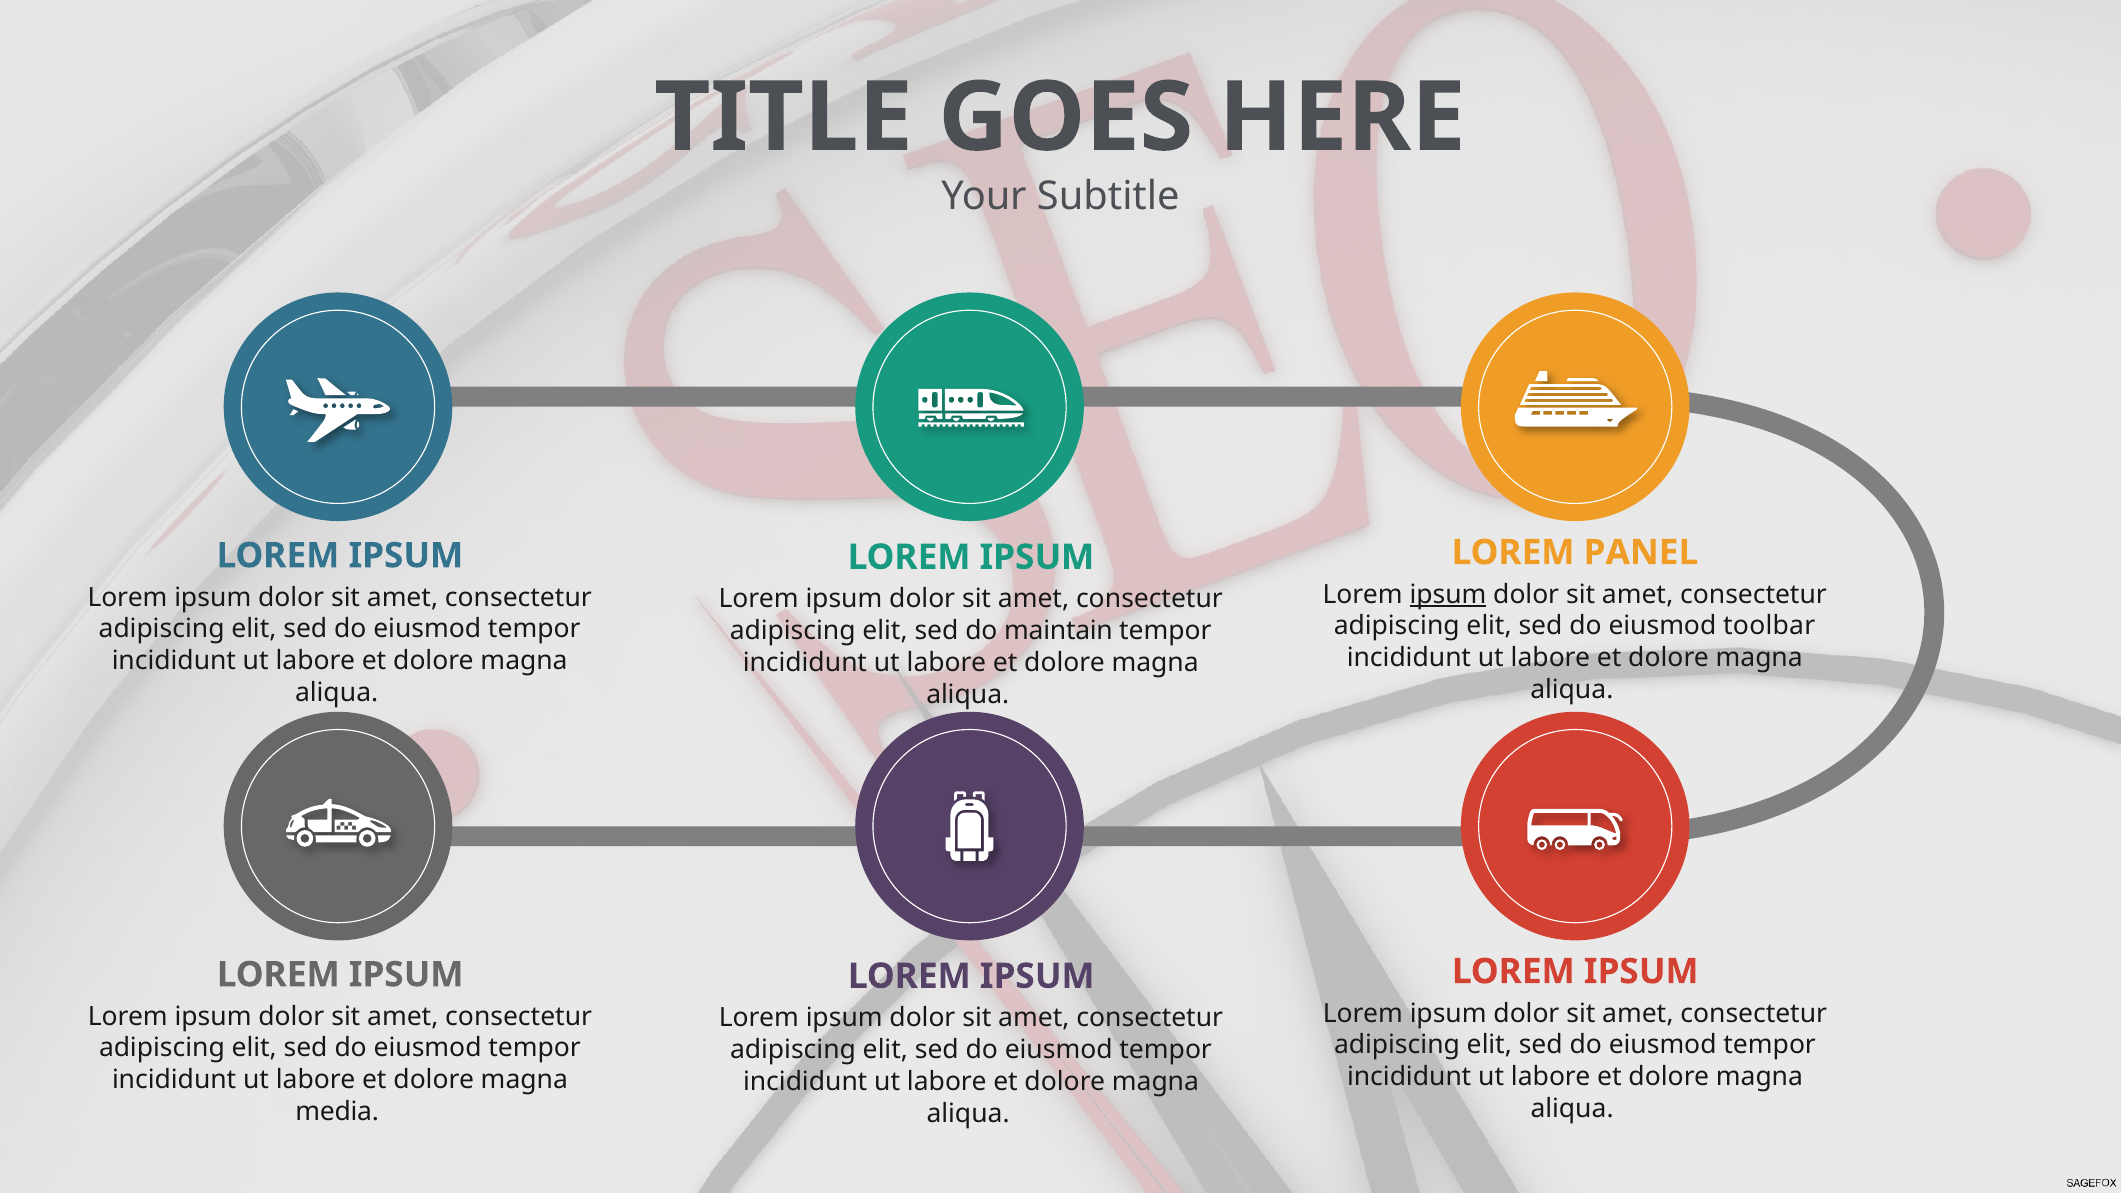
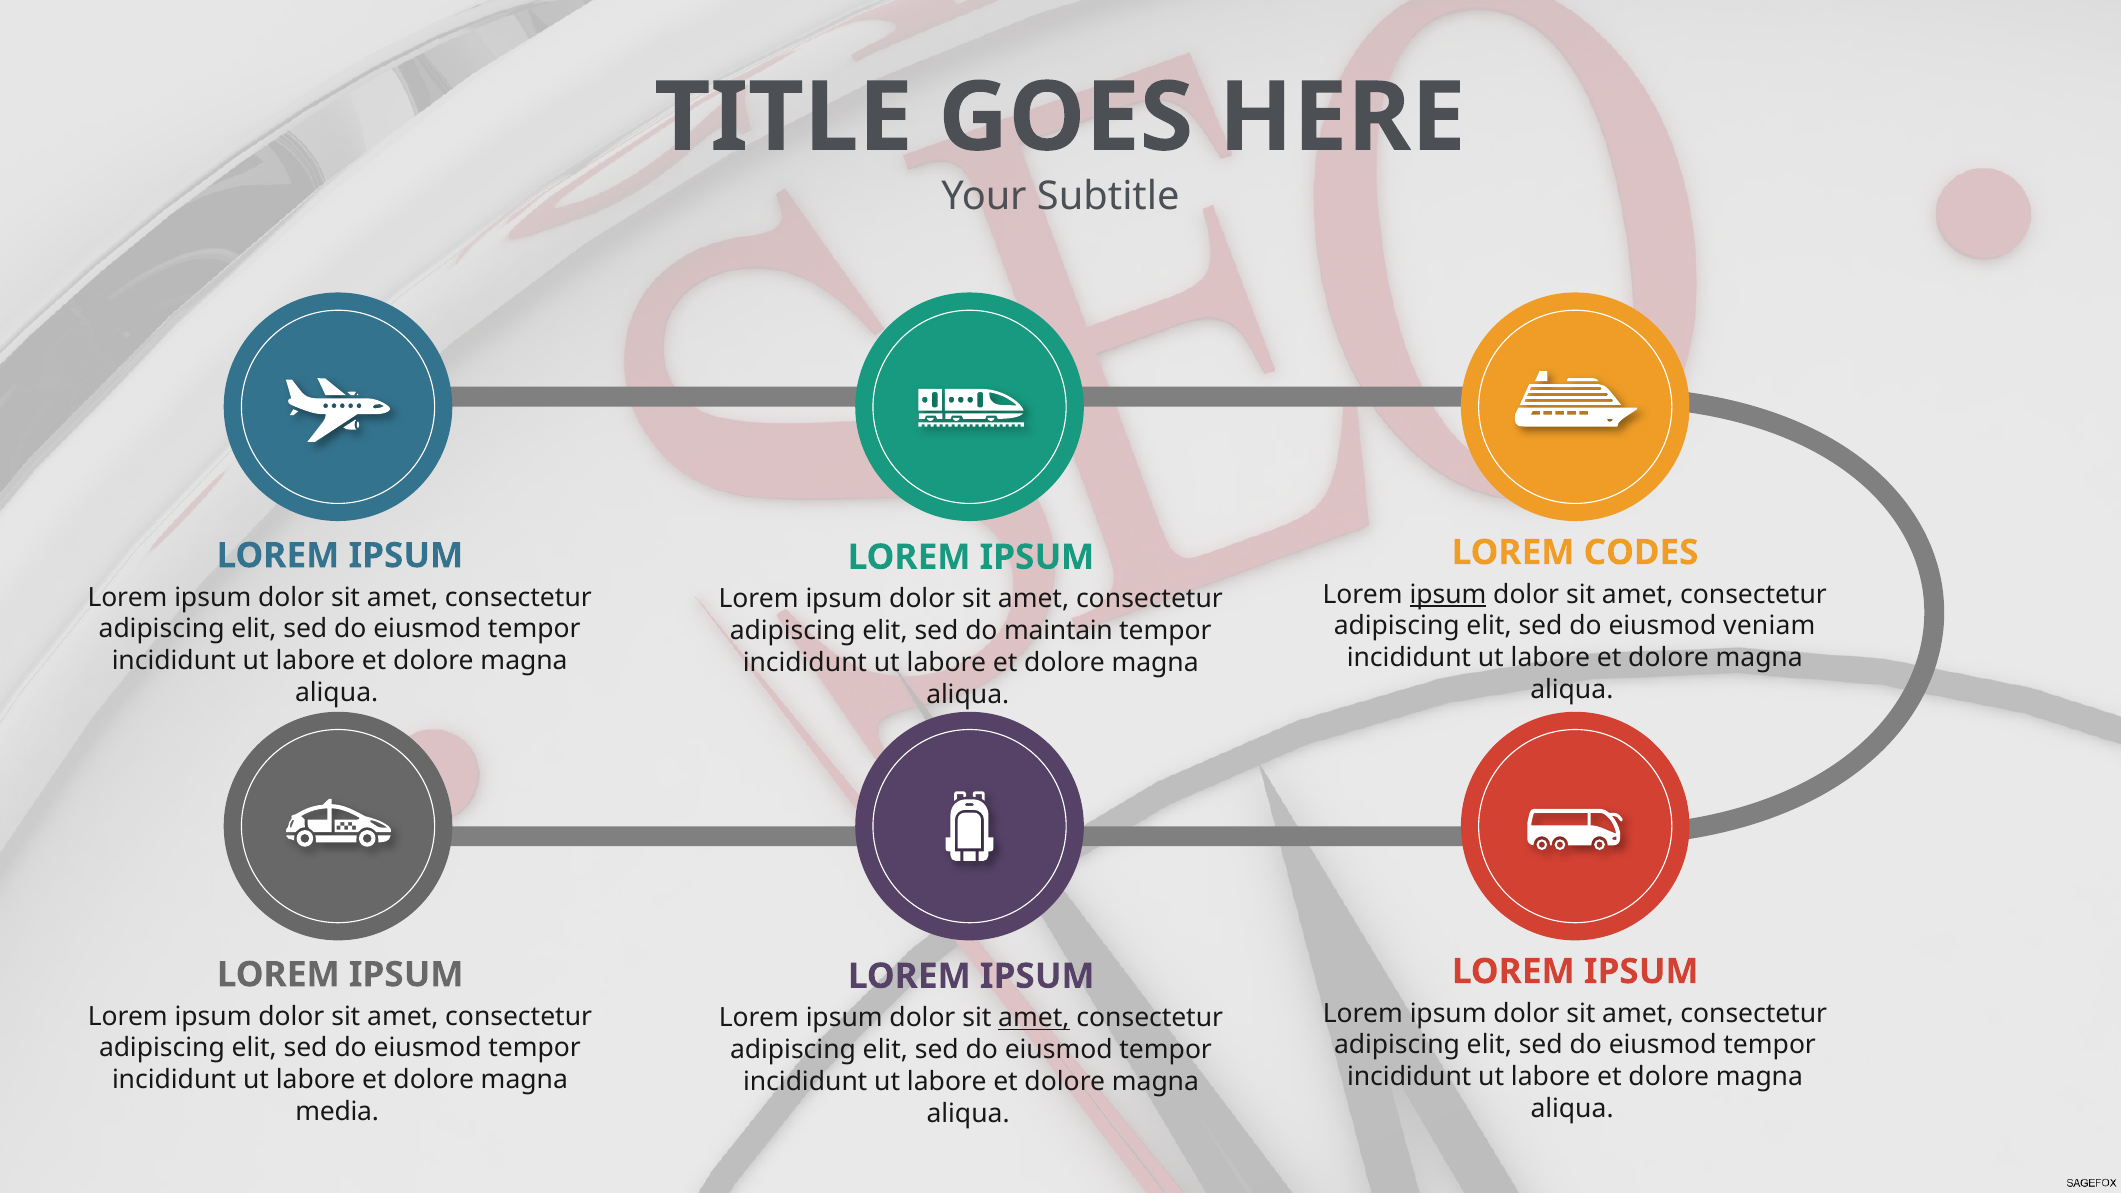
PANEL: PANEL -> CODES
toolbar: toolbar -> veniam
amet at (1034, 1018) underline: none -> present
